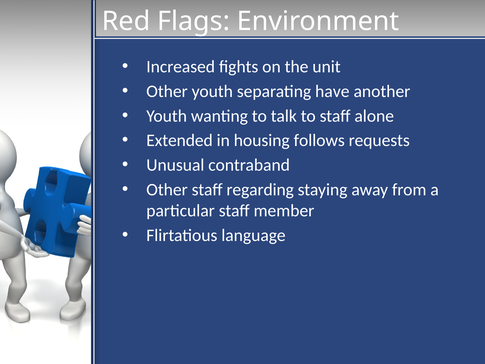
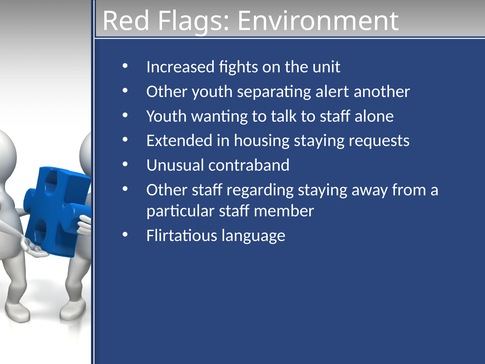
have: have -> alert
housing follows: follows -> staying
